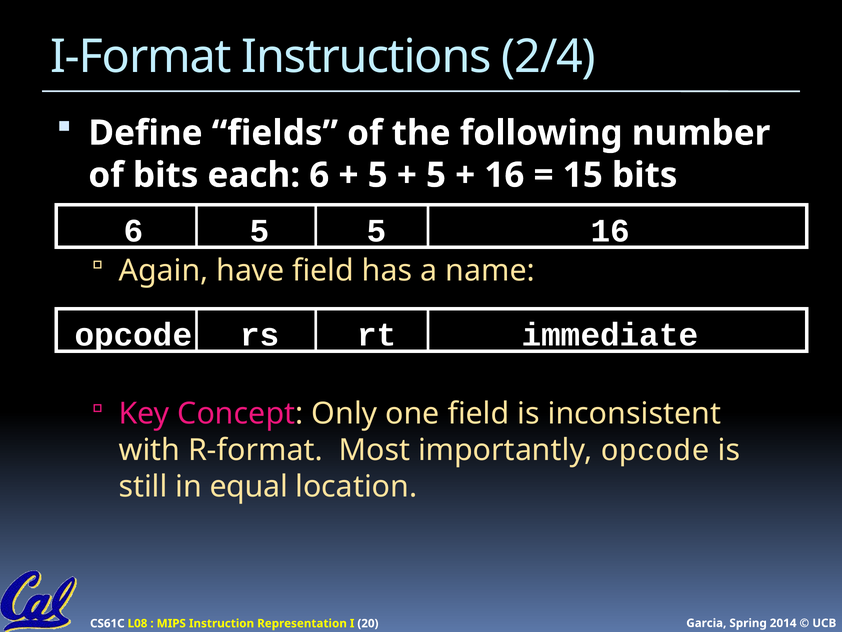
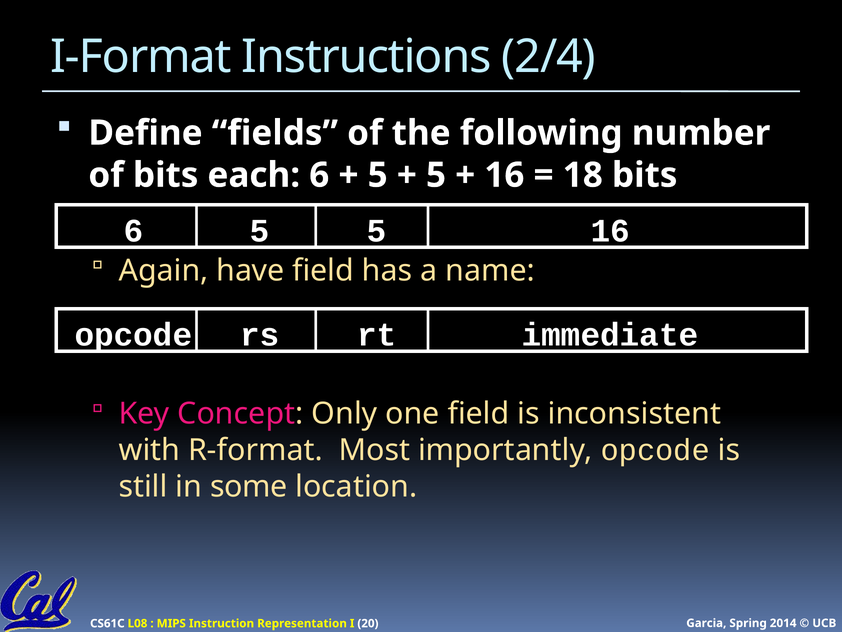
15: 15 -> 18
equal: equal -> some
